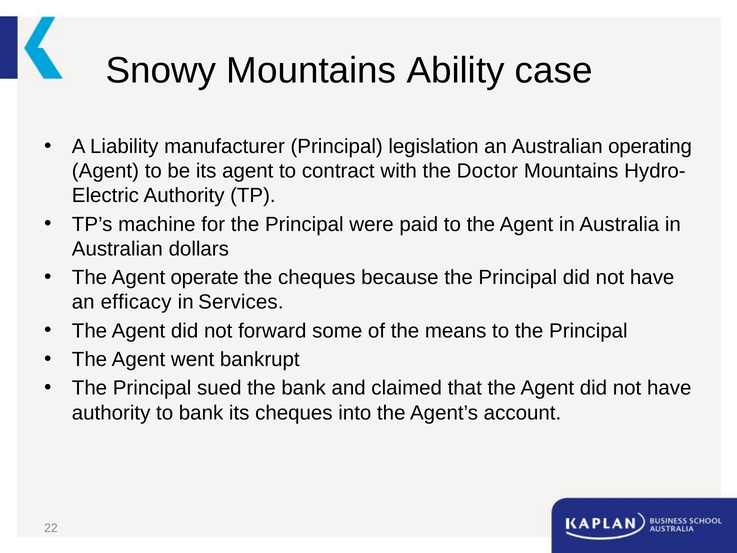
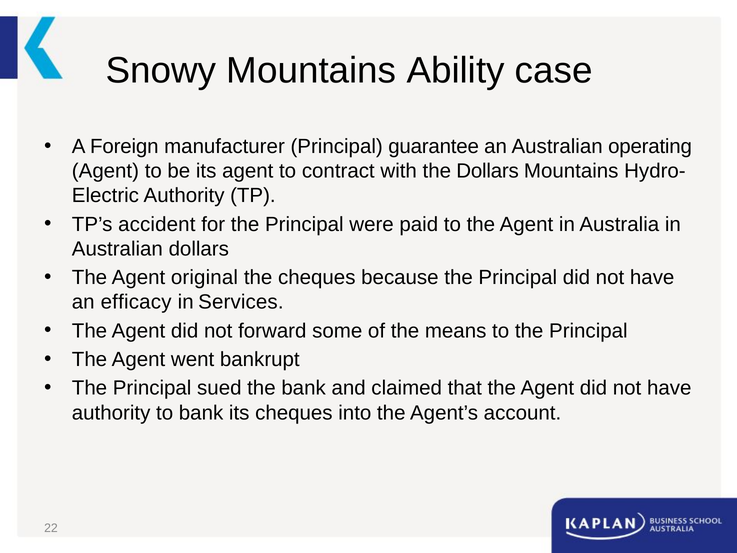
Liability: Liability -> Foreign
legislation: legislation -> guarantee
the Doctor: Doctor -> Dollars
machine: machine -> accident
operate: operate -> original
